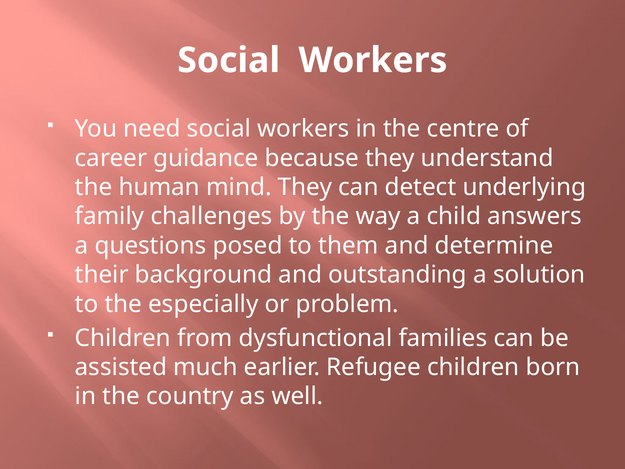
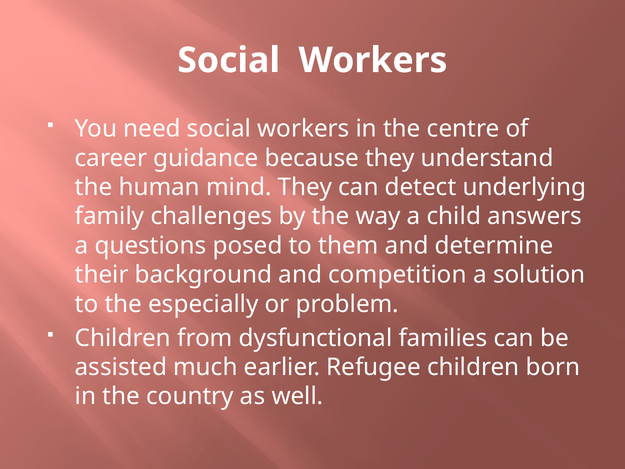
outstanding: outstanding -> competition
